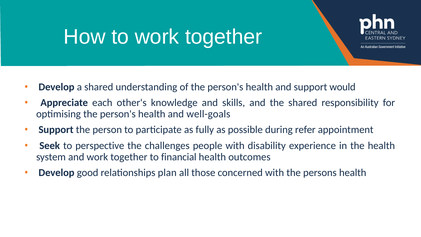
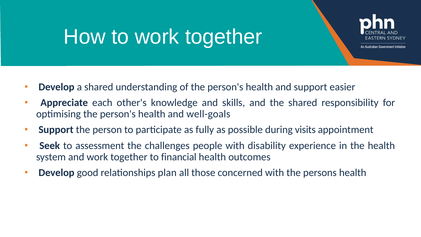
would: would -> easier
refer: refer -> visits
perspective: perspective -> assessment
